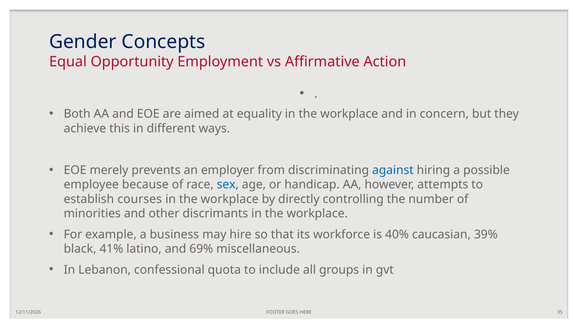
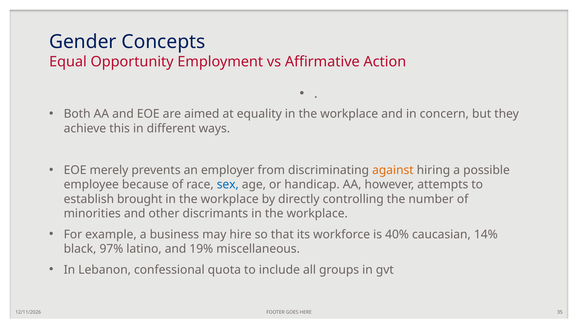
against colour: blue -> orange
courses: courses -> brought
39%: 39% -> 14%
41%: 41% -> 97%
69%: 69% -> 19%
